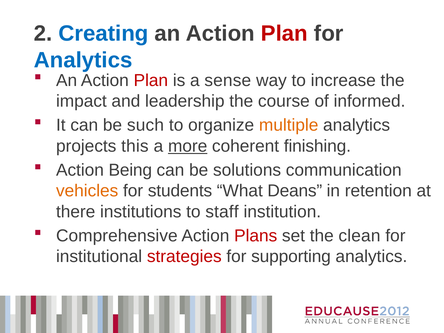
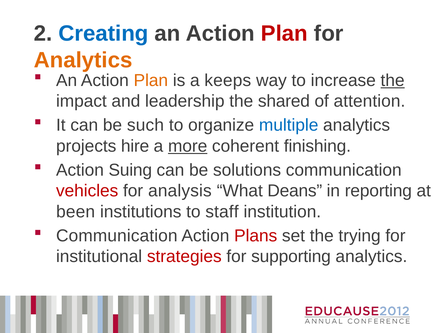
Analytics at (83, 60) colour: blue -> orange
Plan at (151, 80) colour: red -> orange
sense: sense -> keeps
the at (393, 80) underline: none -> present
course: course -> shared
informed: informed -> attention
multiple colour: orange -> blue
this: this -> hire
Being: Being -> Suing
vehicles colour: orange -> red
students: students -> analysis
retention: retention -> reporting
there: there -> been
Comprehensive at (117, 236): Comprehensive -> Communication
clean: clean -> trying
